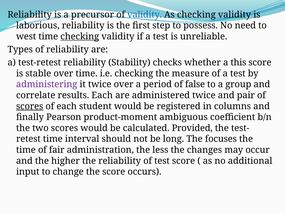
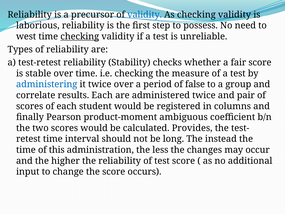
this: this -> fair
administering colour: purple -> blue
scores at (30, 106) underline: present -> none
Provided: Provided -> Provides
focuses: focuses -> instead
fair: fair -> this
